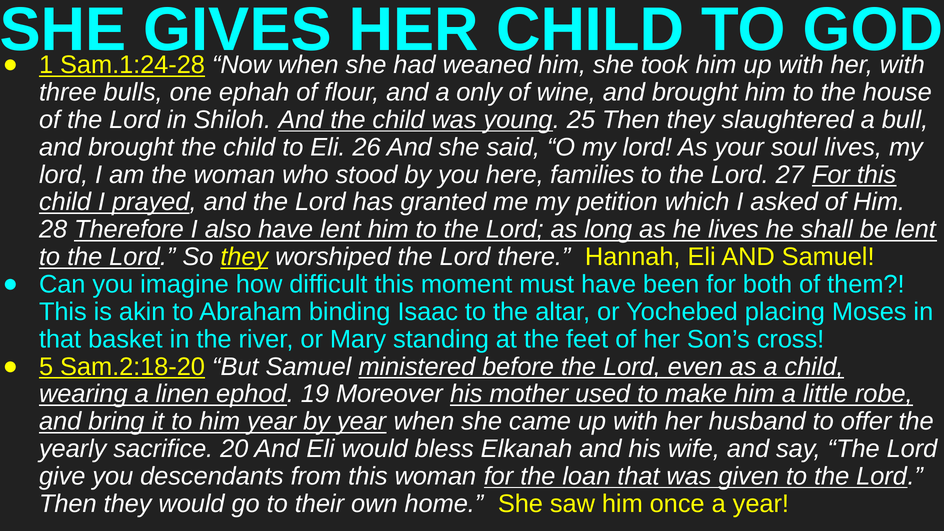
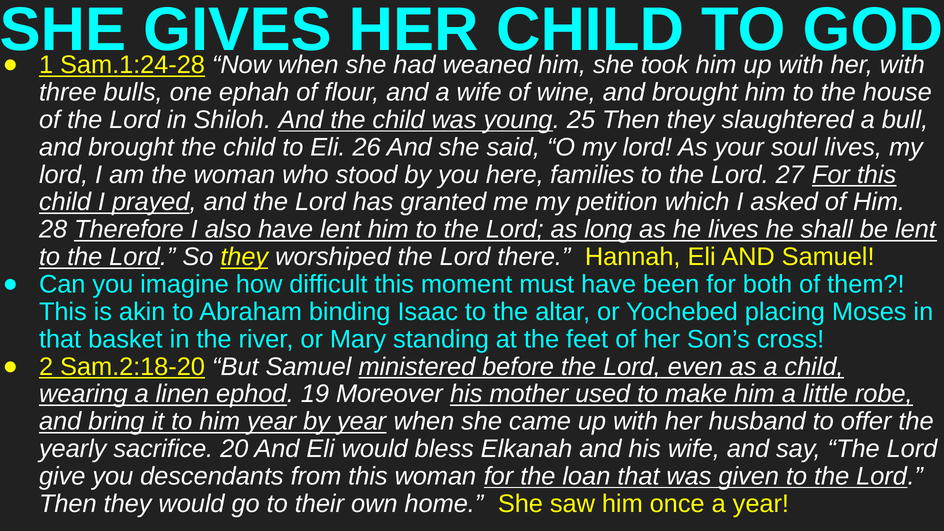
a only: only -> wife
5: 5 -> 2
